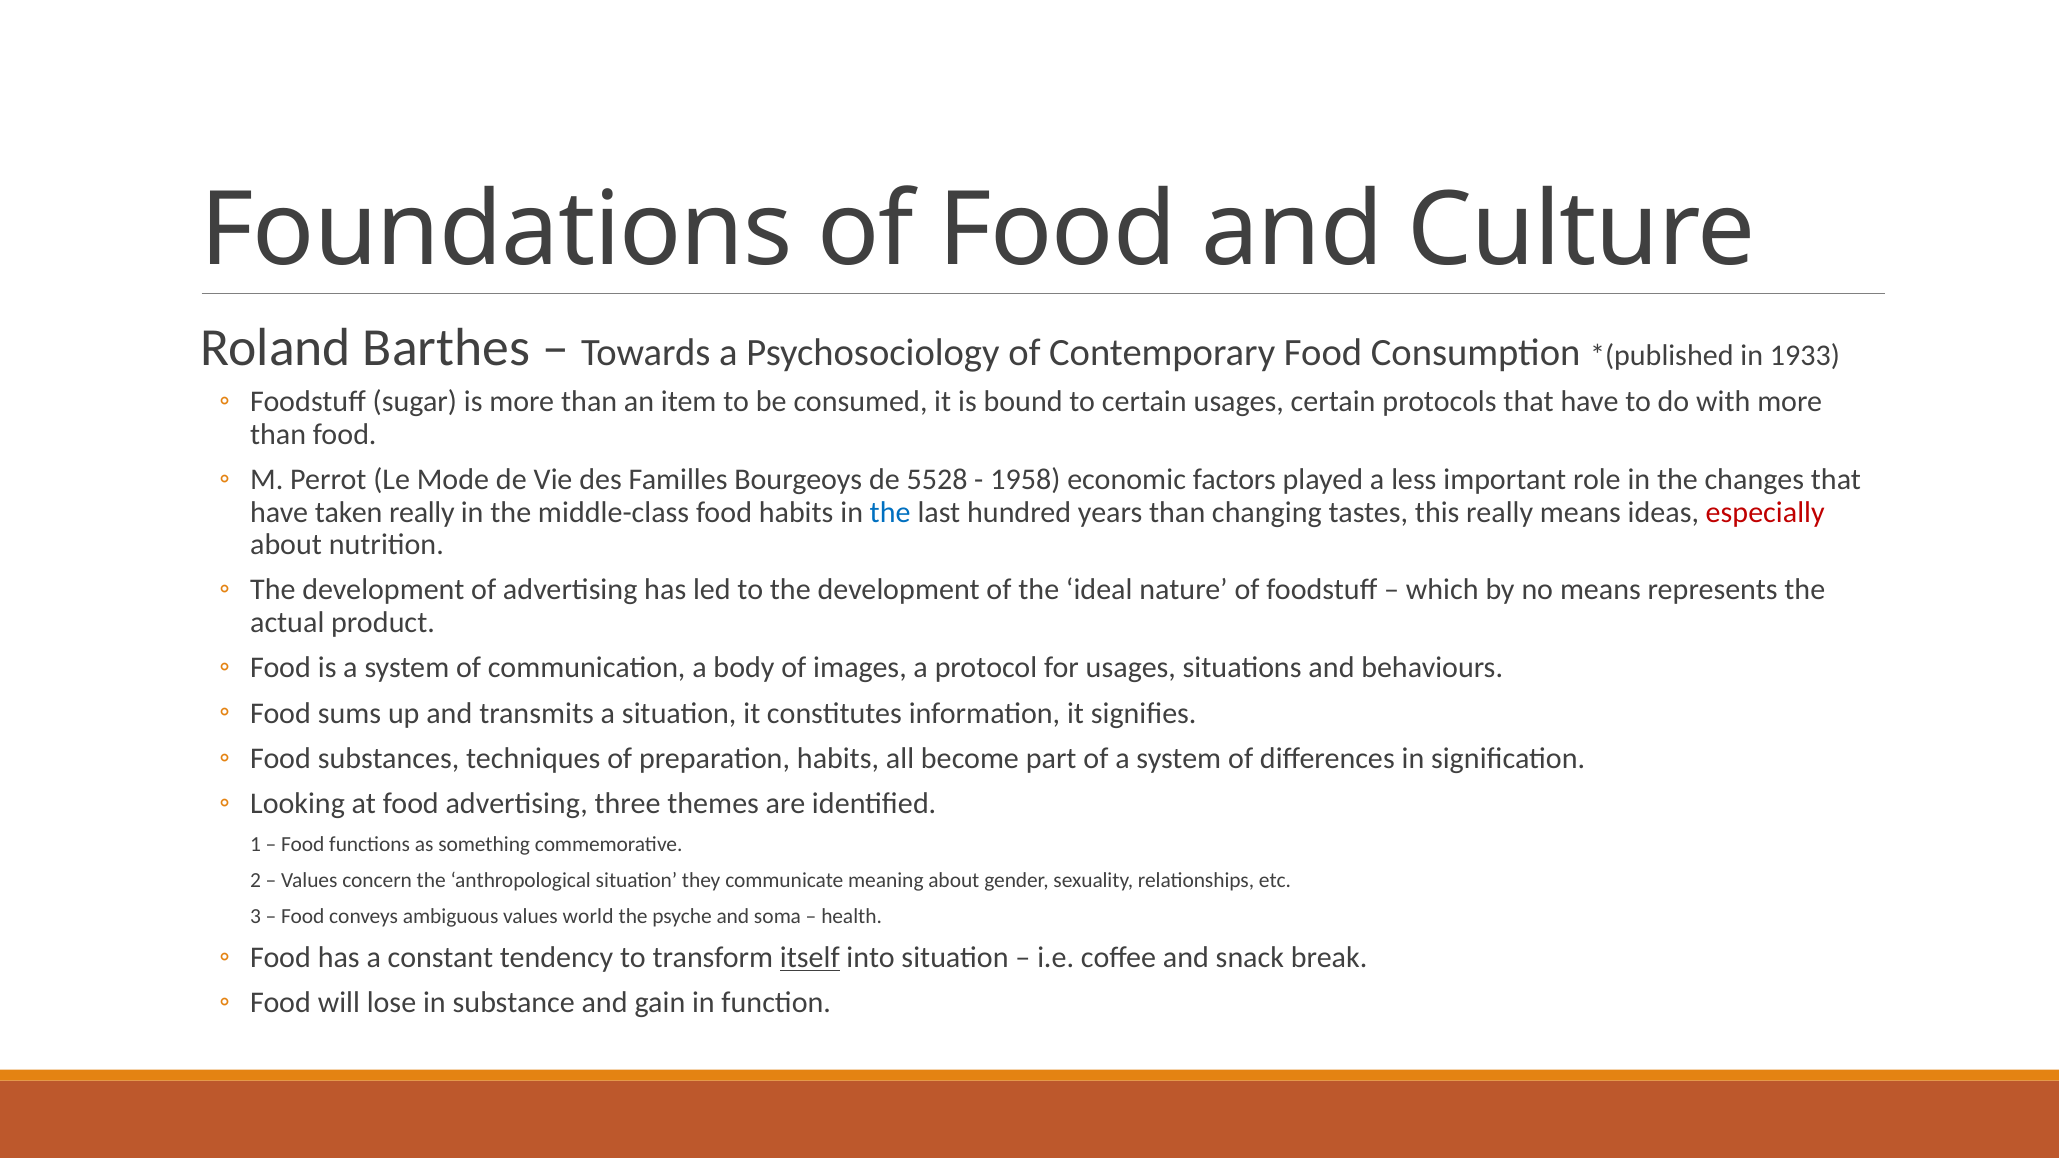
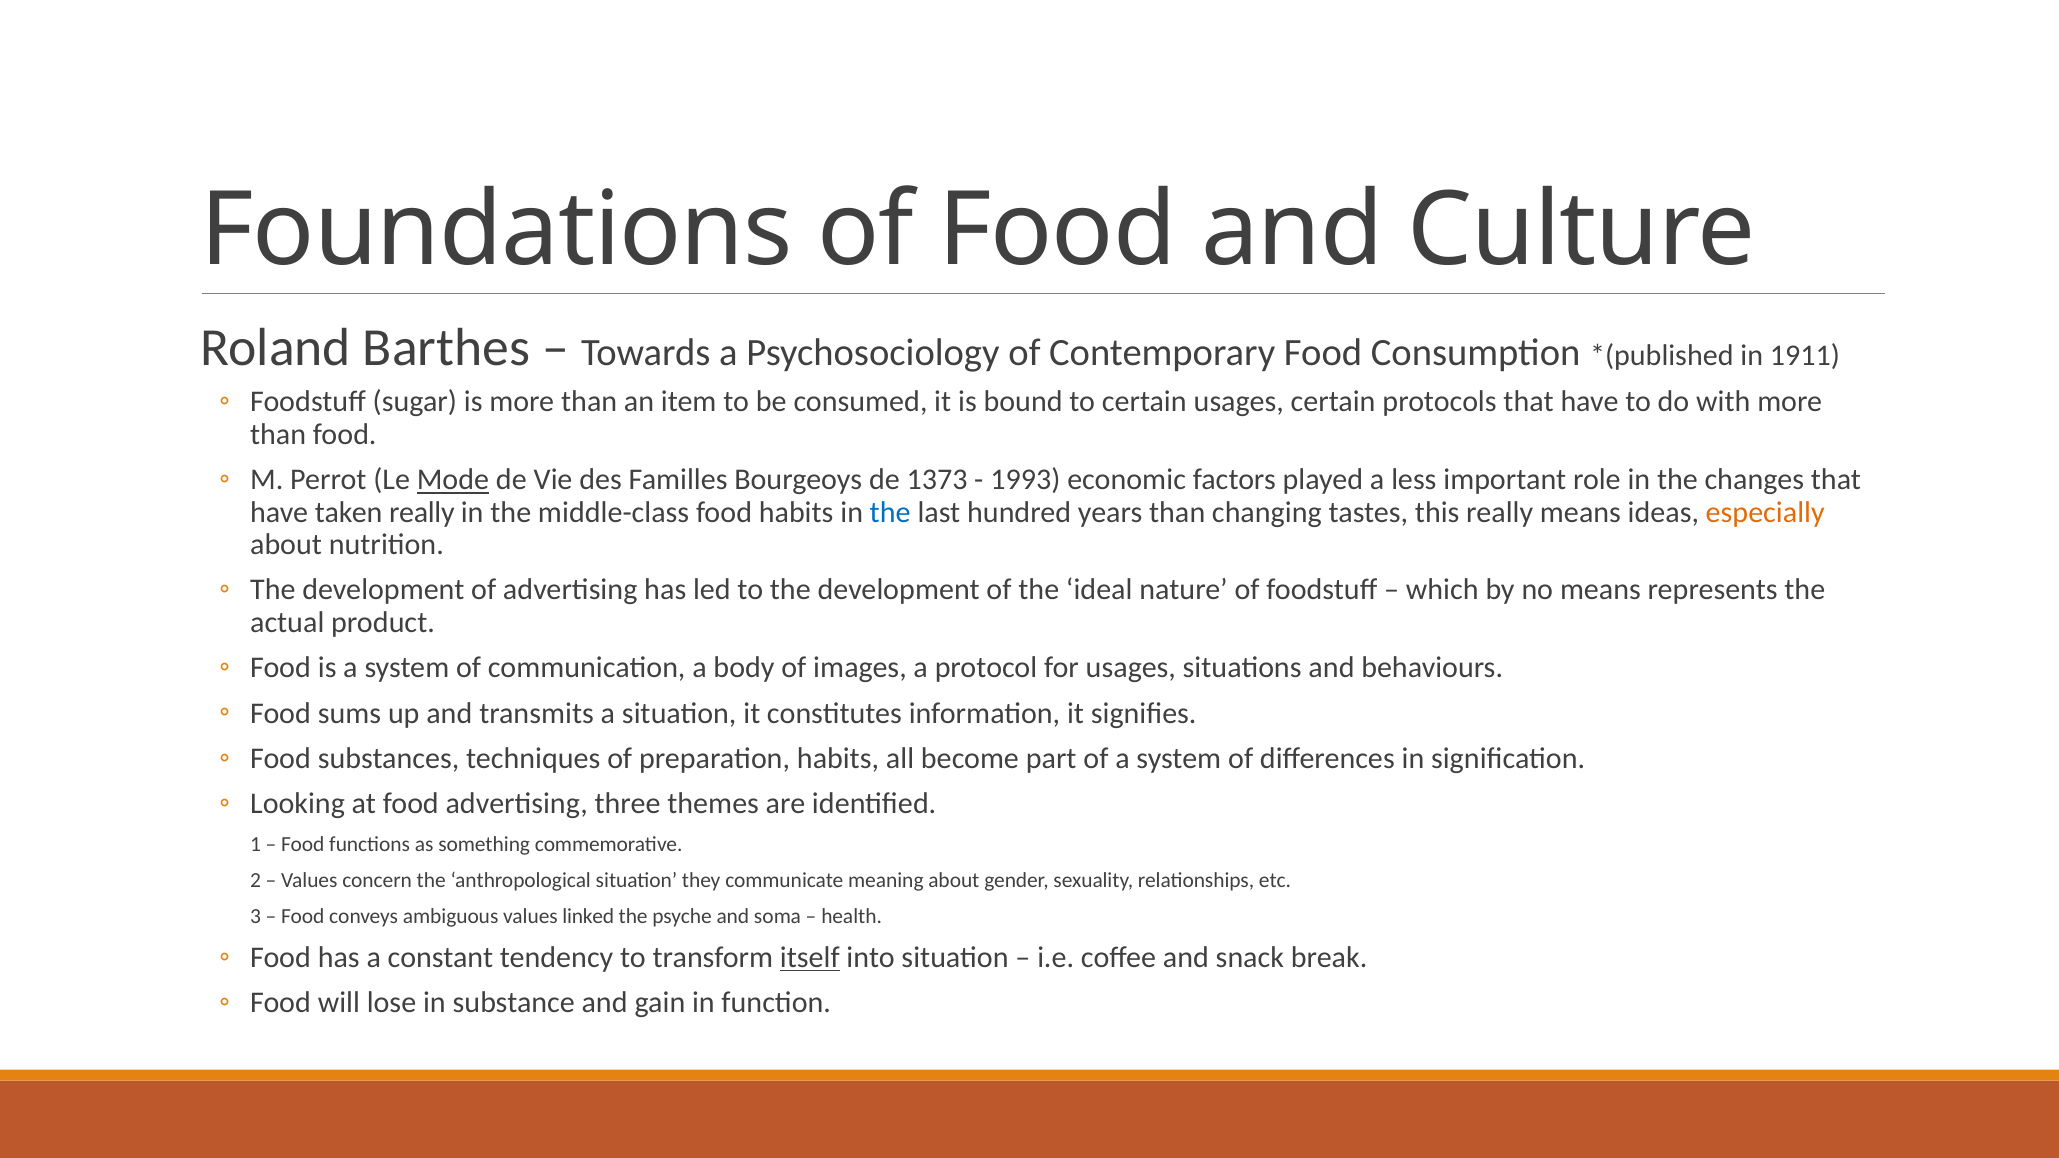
1933: 1933 -> 1911
Mode underline: none -> present
5528: 5528 -> 1373
1958: 1958 -> 1993
especially colour: red -> orange
world: world -> linked
